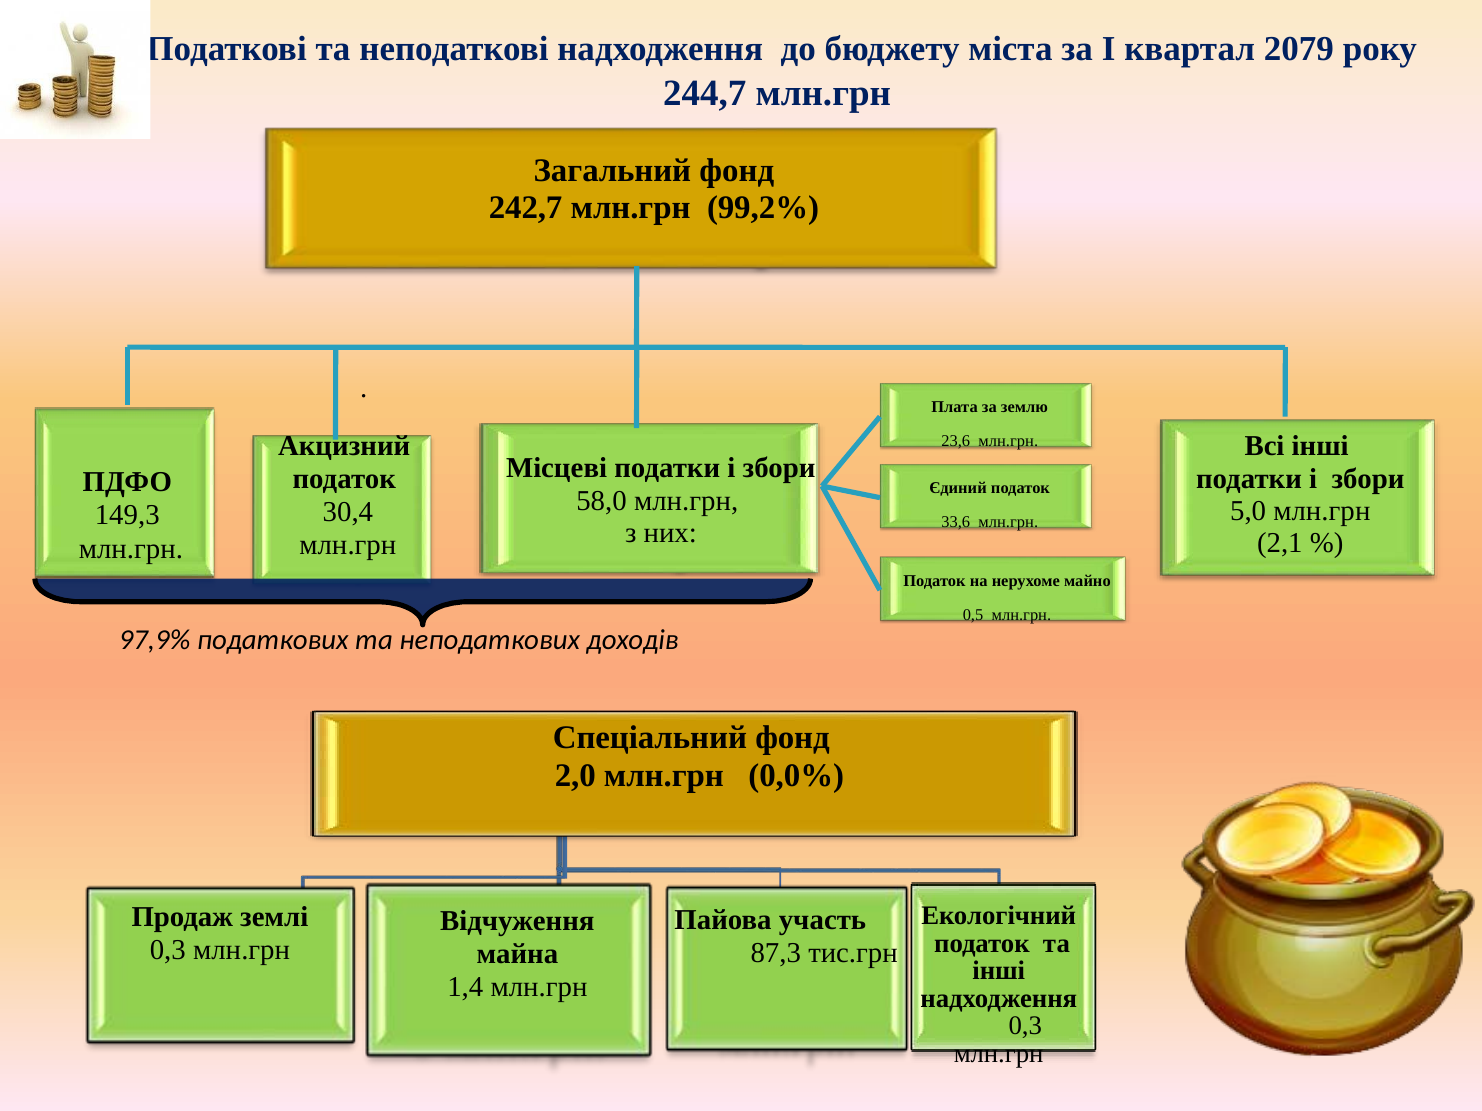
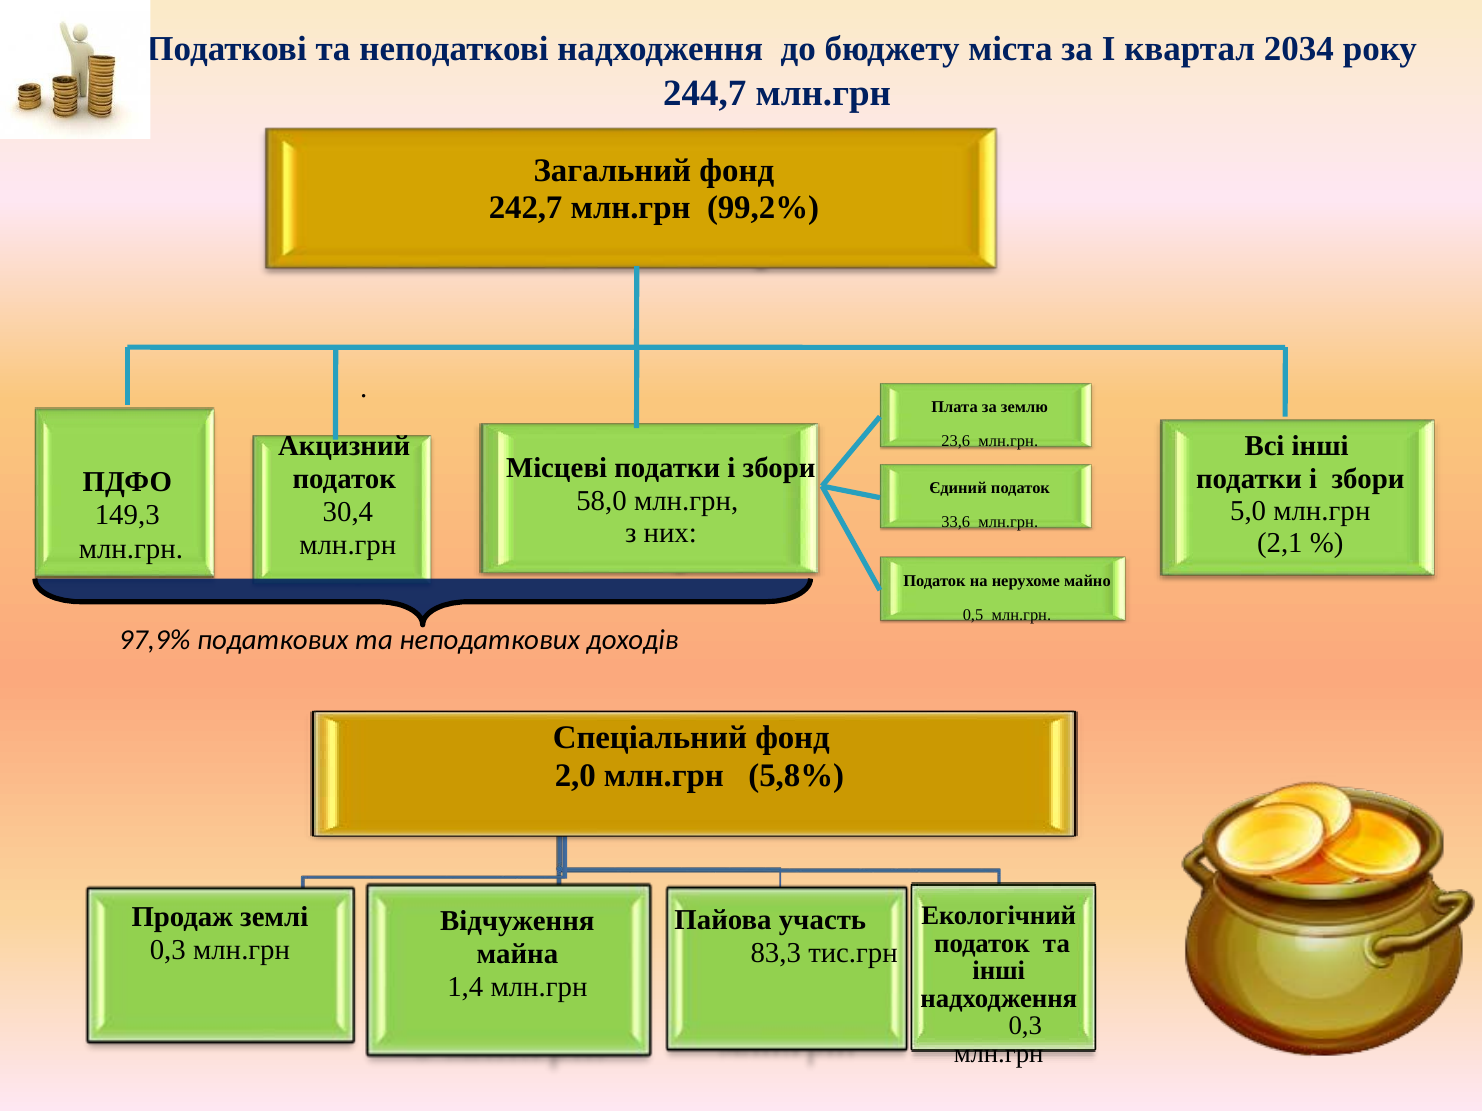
2079: 2079 -> 2034
0,0%: 0,0% -> 5,8%
87,3: 87,3 -> 83,3
